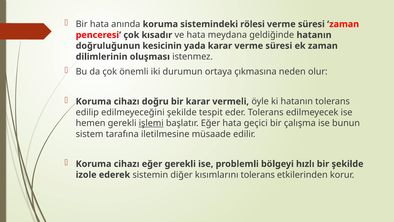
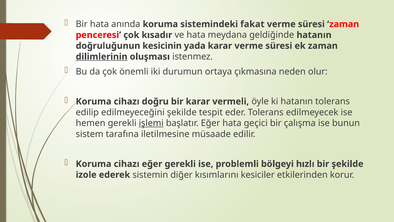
rölesi: rölesi -> fakat
dilimlerinin underline: none -> present
kısımlarını tolerans: tolerans -> kesiciler
